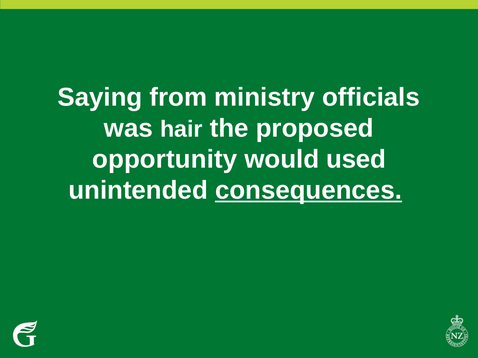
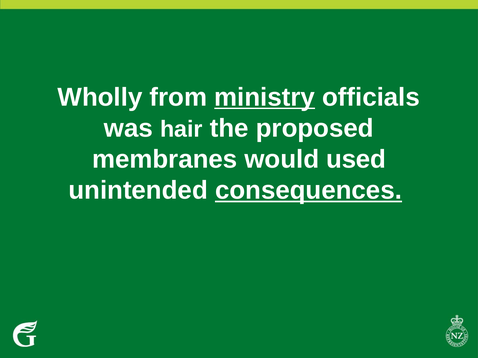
Saying: Saying -> Wholly
ministry underline: none -> present
opportunity: opportunity -> membranes
